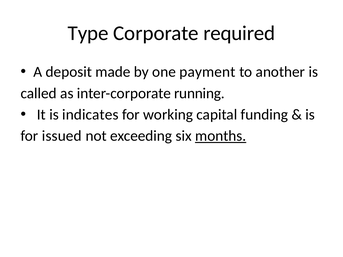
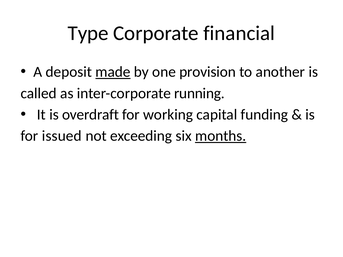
required: required -> financial
made underline: none -> present
payment: payment -> provision
indicates: indicates -> overdraft
